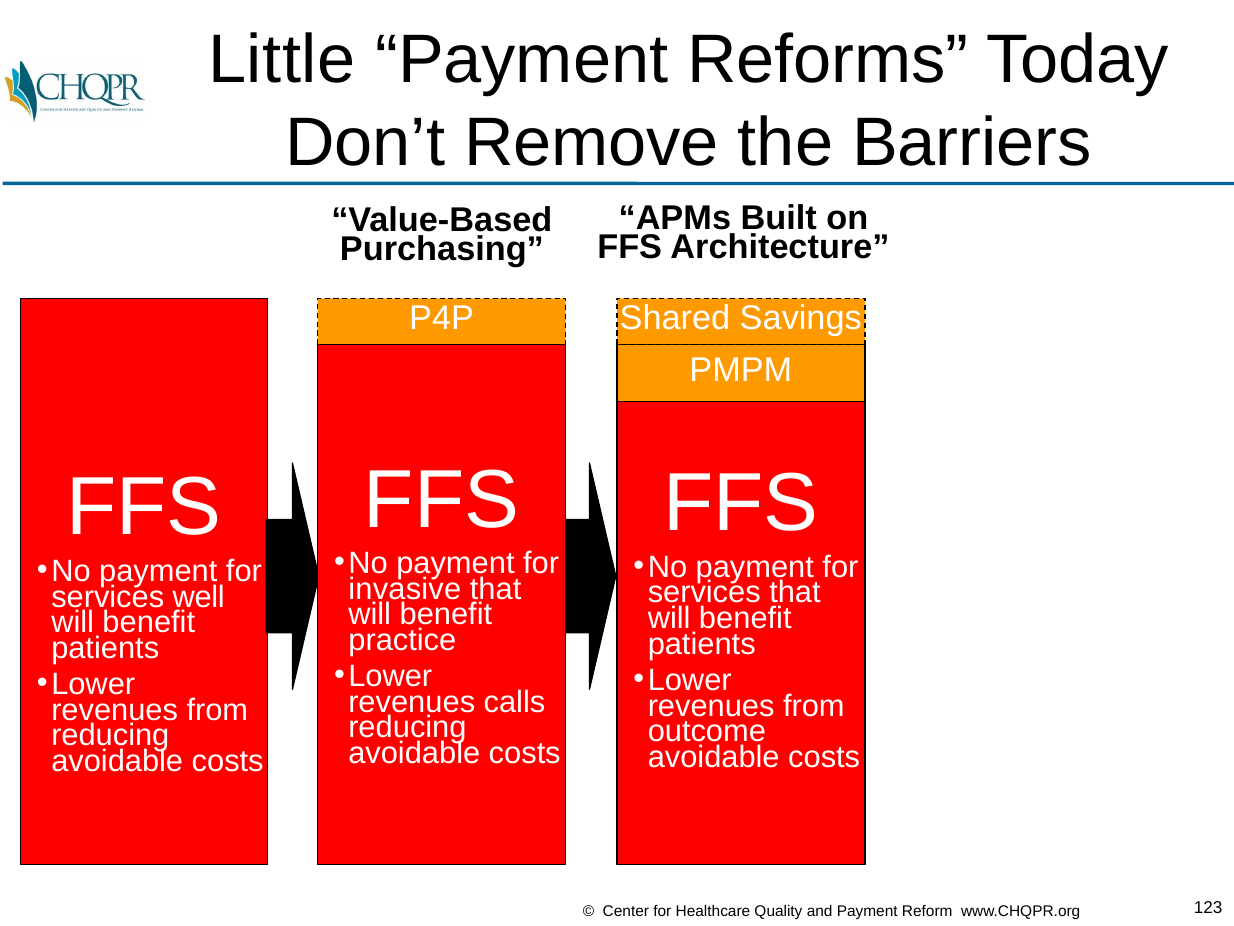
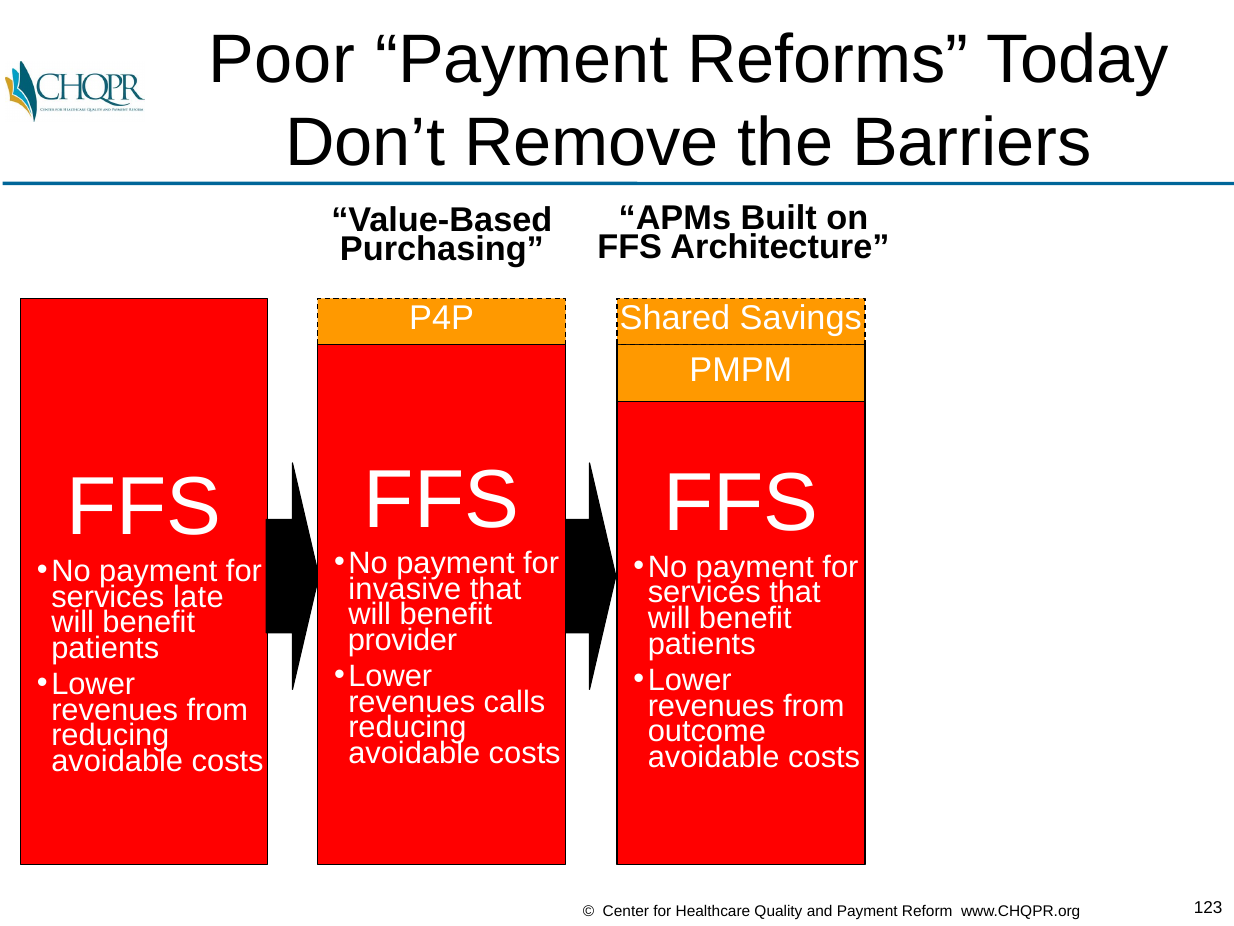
Little: Little -> Poor
well: well -> late
practice: practice -> provider
